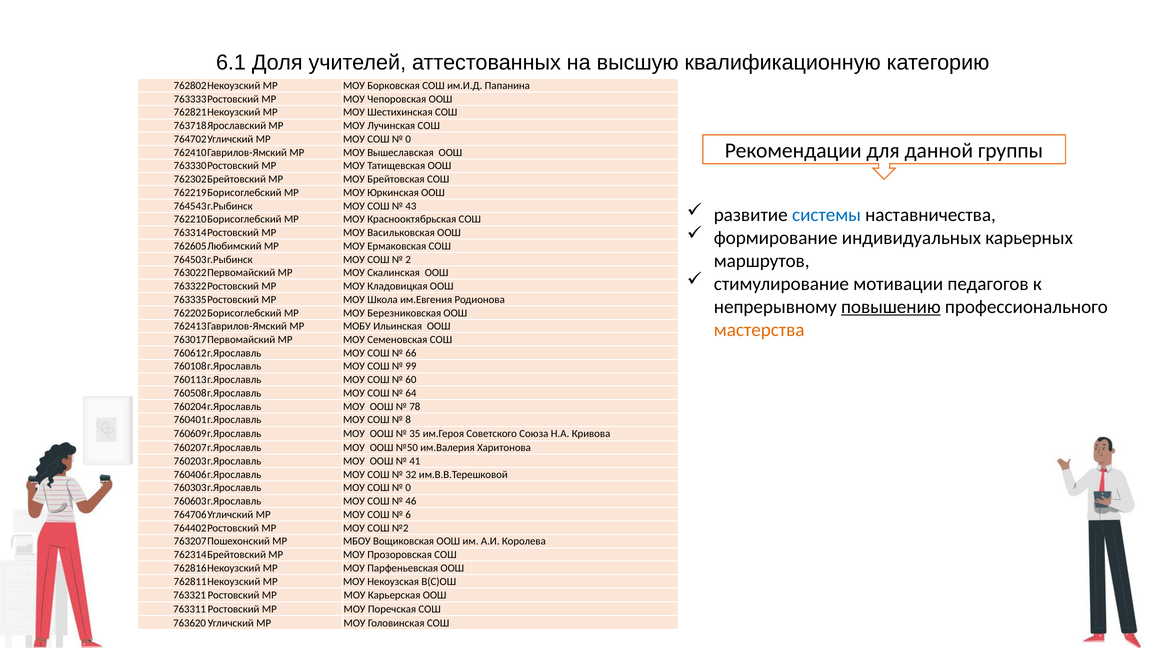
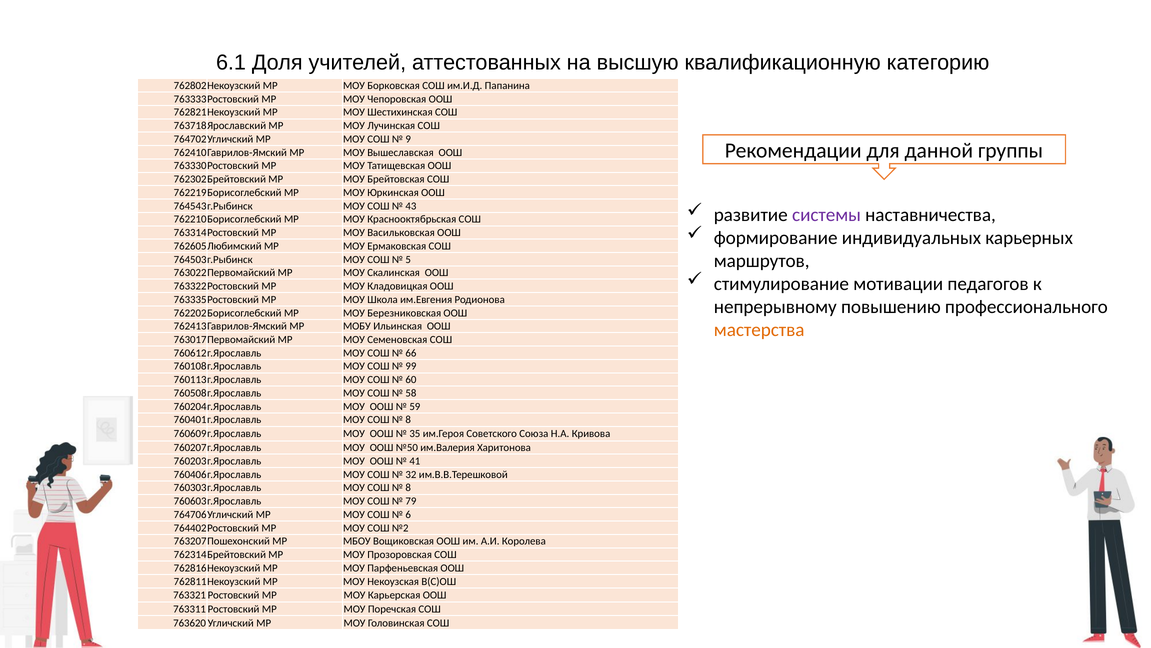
0 at (408, 139): 0 -> 9
системы colour: blue -> purple
2: 2 -> 5
повышению underline: present -> none
64: 64 -> 58
78: 78 -> 59
0 at (408, 487): 0 -> 8
46: 46 -> 79
